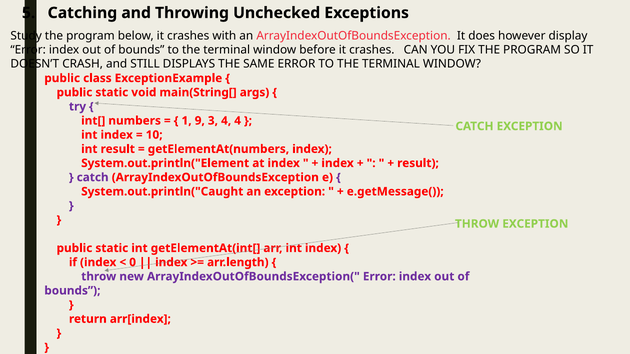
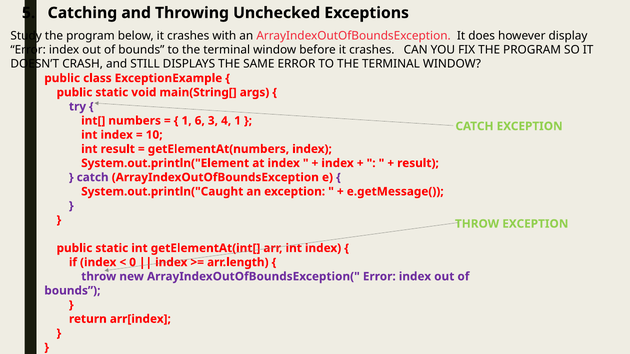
9: 9 -> 6
4 4: 4 -> 1
